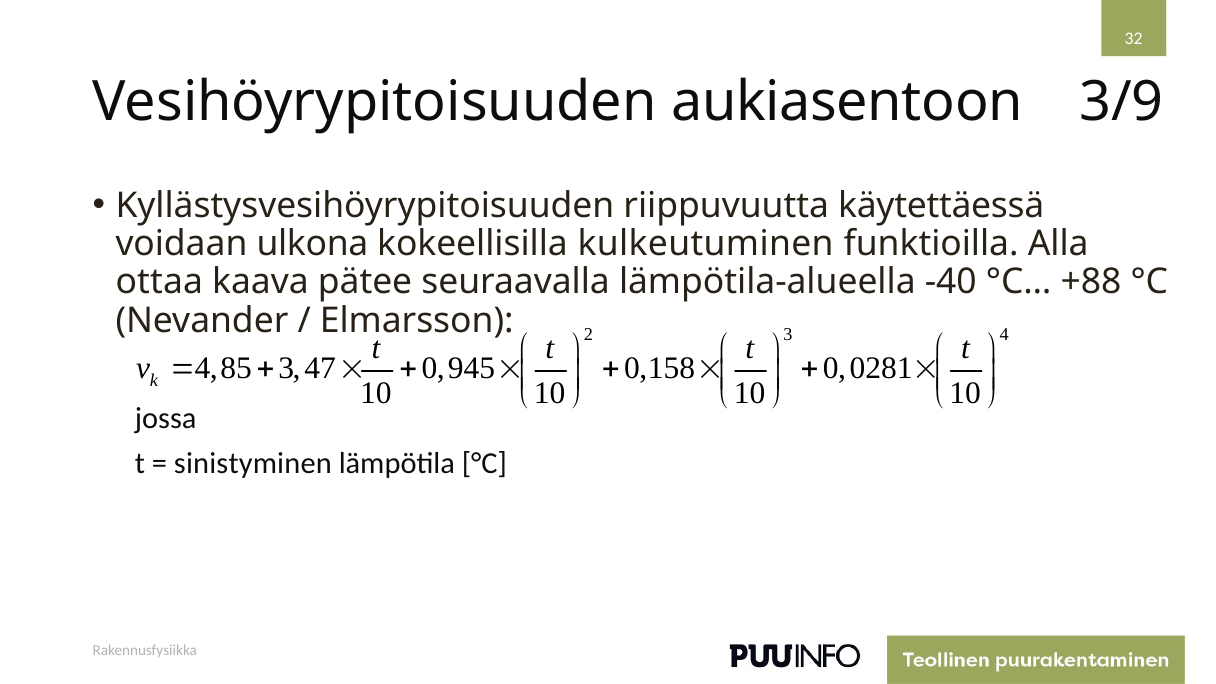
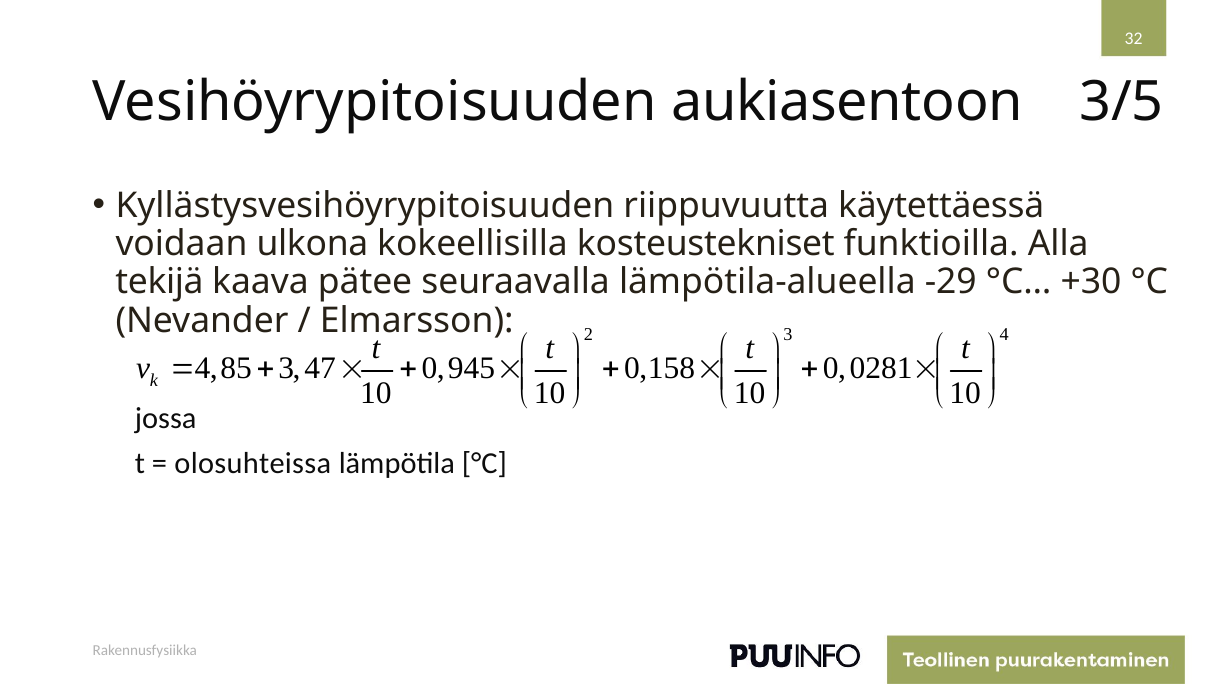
3/9: 3/9 -> 3/5
kulkeutuminen: kulkeutuminen -> kosteustekniset
ottaa: ottaa -> tekijä
-40: -40 -> -29
+88: +88 -> +30
sinistyminen: sinistyminen -> olosuhteissa
